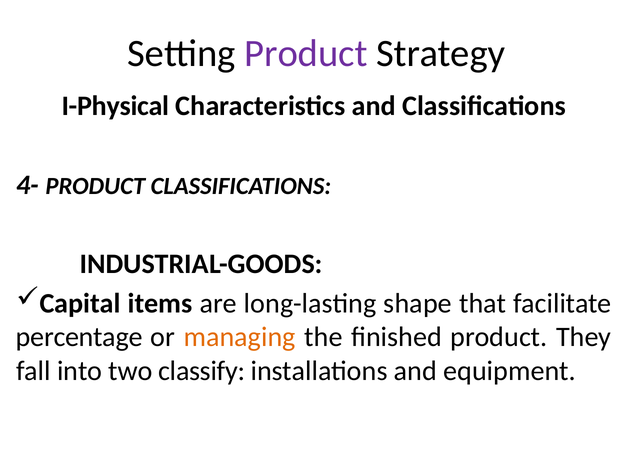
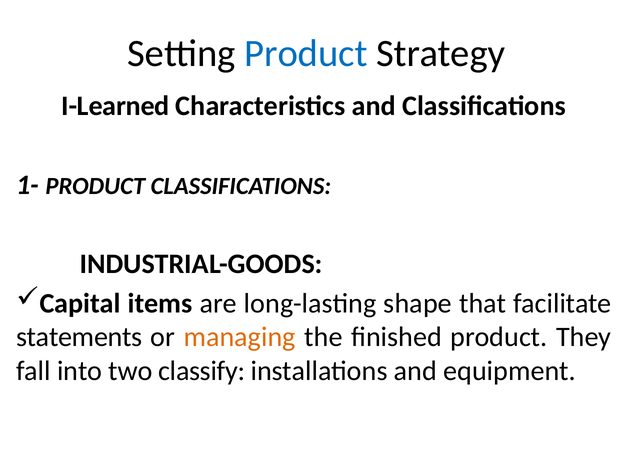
Product at (306, 54) colour: purple -> blue
I-Physical: I-Physical -> I-Learned
4-: 4- -> 1-
percentage: percentage -> statements
